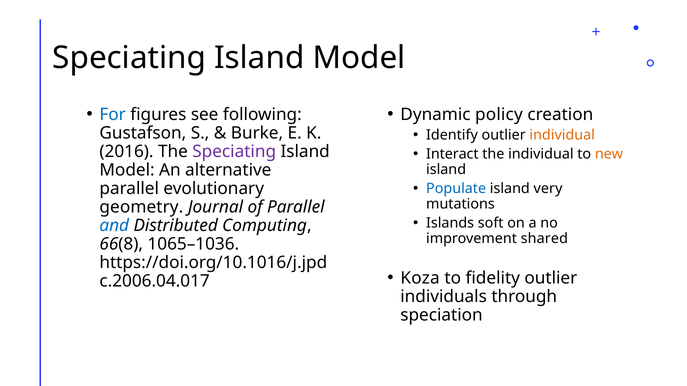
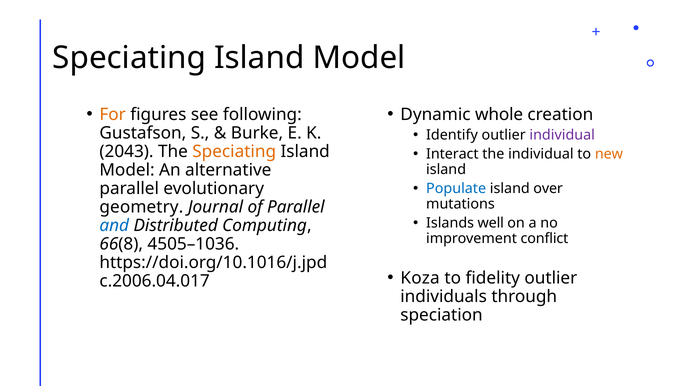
For colour: blue -> orange
policy: policy -> whole
individual at (562, 135) colour: orange -> purple
2016: 2016 -> 2043
Speciating at (234, 152) colour: purple -> orange
very: very -> over
soft: soft -> well
shared: shared -> conflict
1065–1036: 1065–1036 -> 4505–1036
